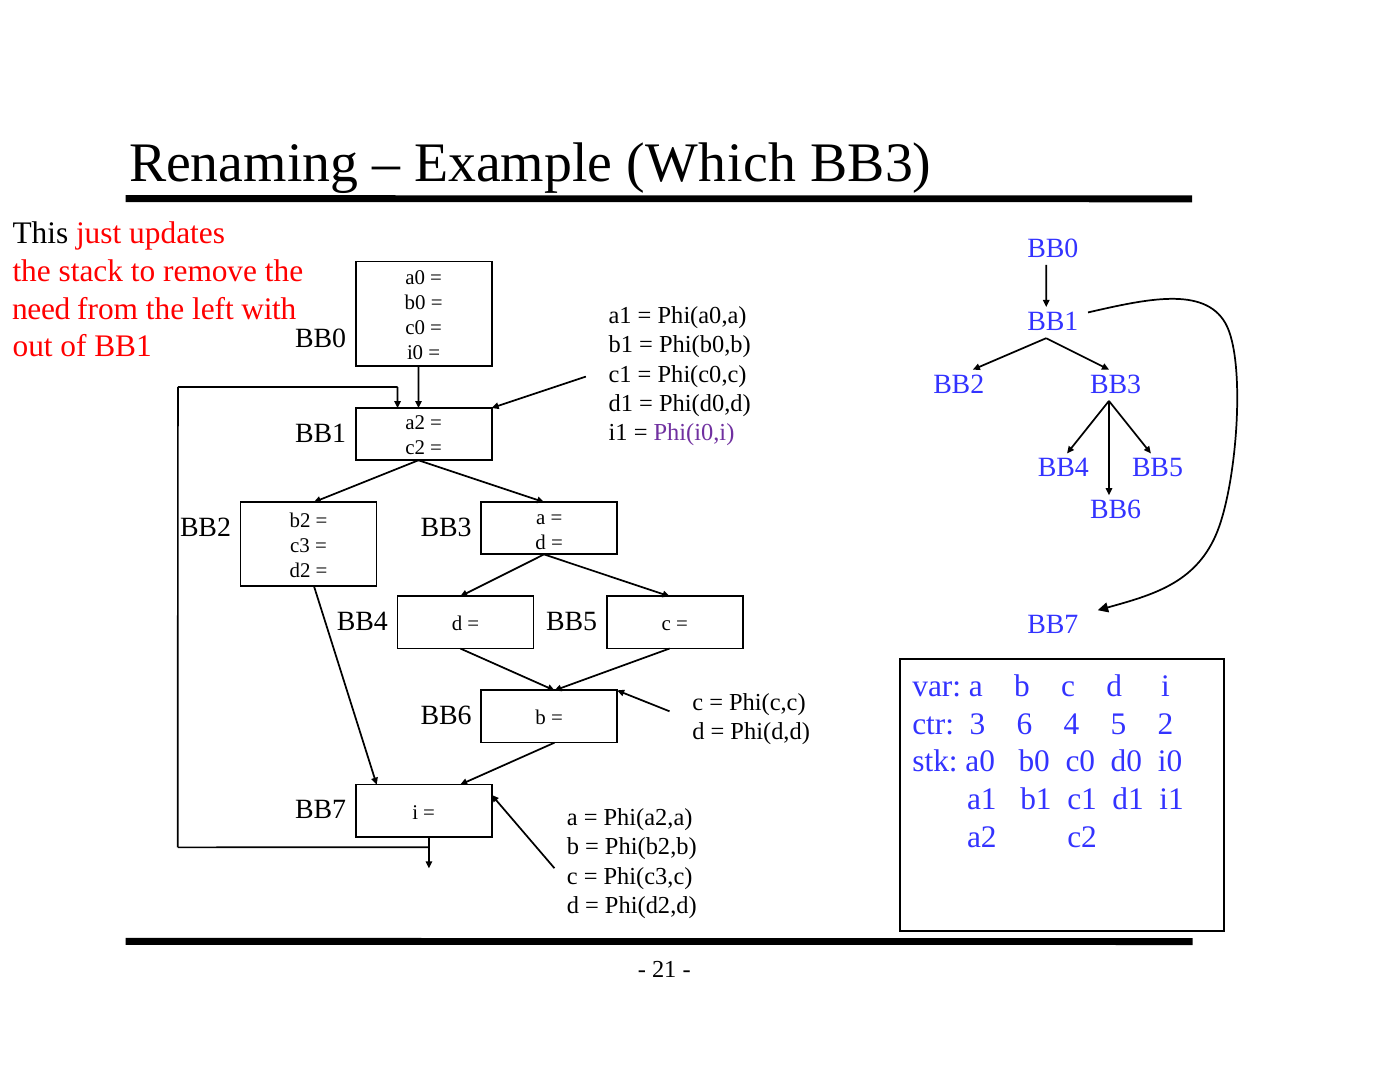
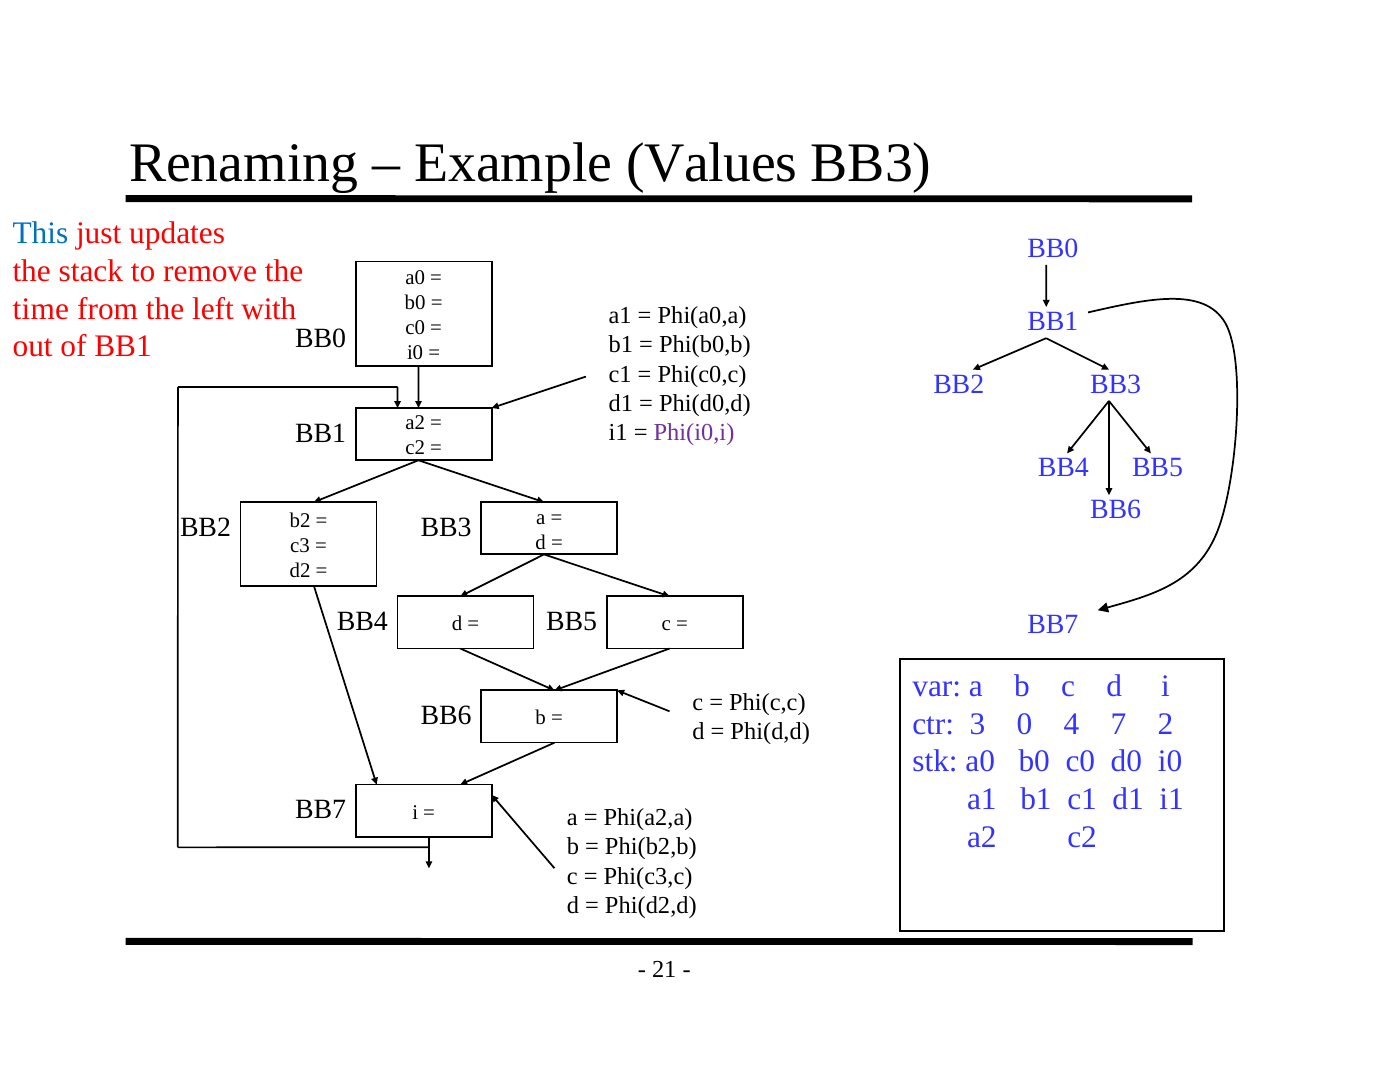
Which: Which -> Values
This colour: black -> blue
need: need -> time
6: 6 -> 0
5: 5 -> 7
